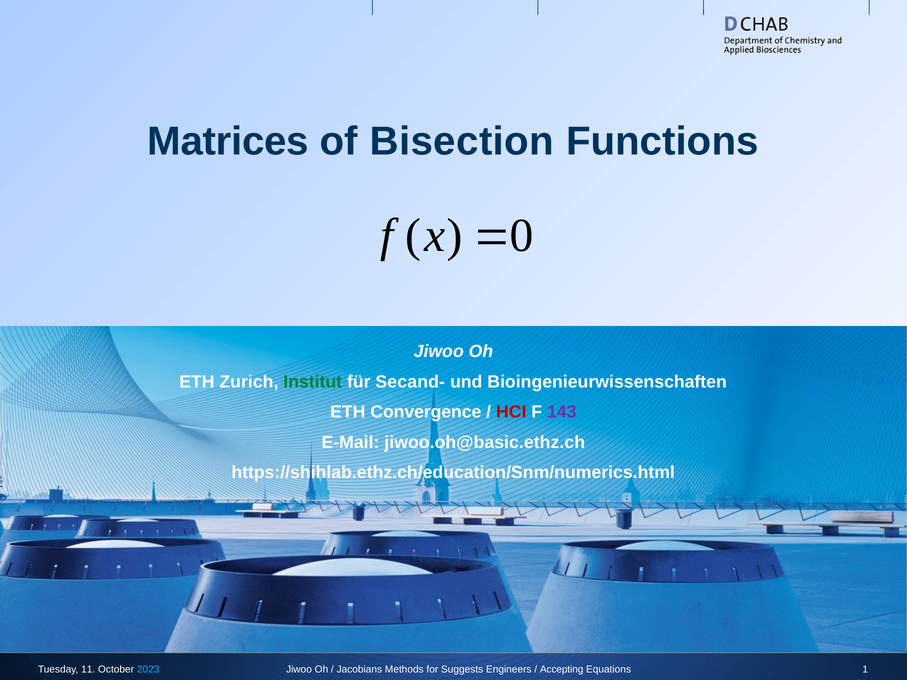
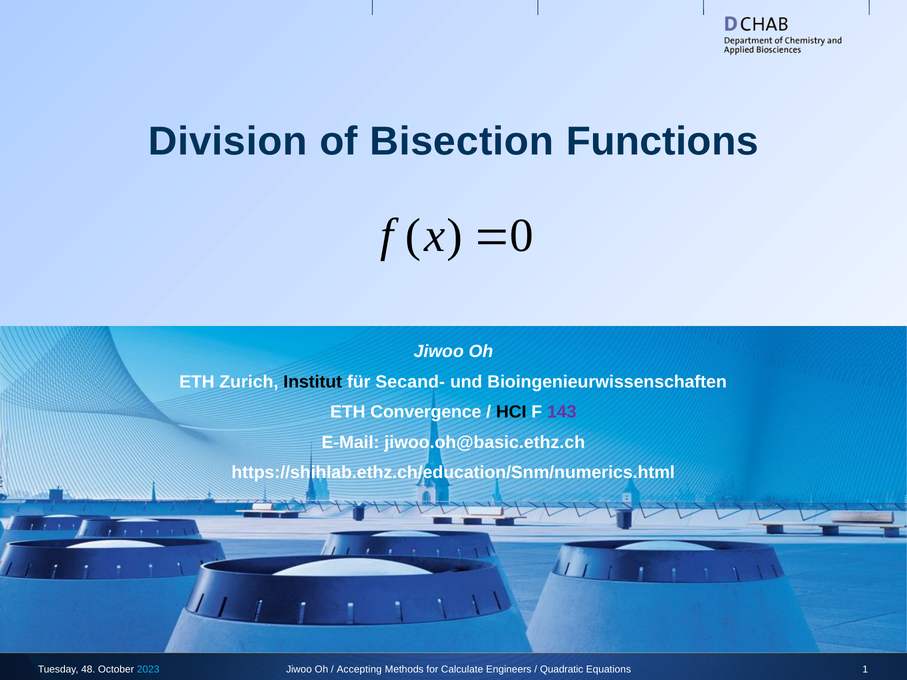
Matrices: Matrices -> Division
Institut colour: green -> black
HCI colour: red -> black
11: 11 -> 48
Jacobians: Jacobians -> Accepting
Suggests: Suggests -> Calculate
Accepting: Accepting -> Quadratic
